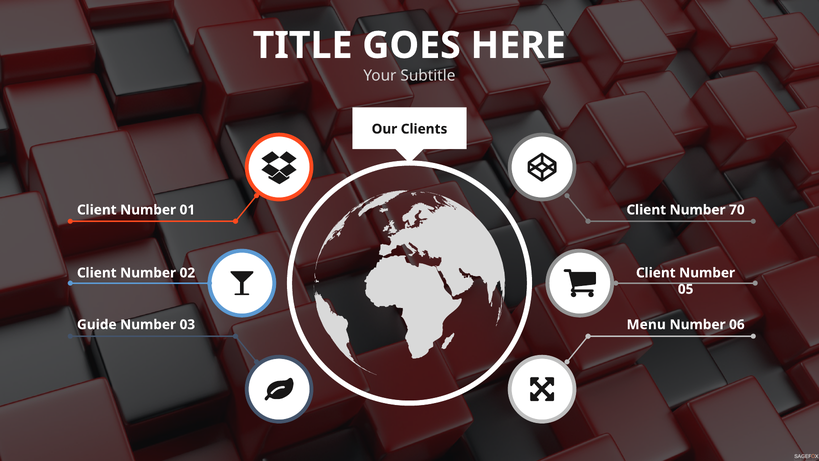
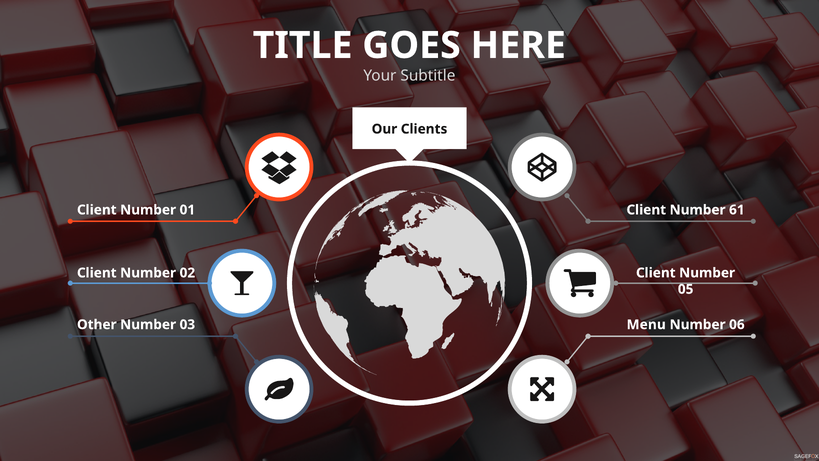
70: 70 -> 61
Guide: Guide -> Other
